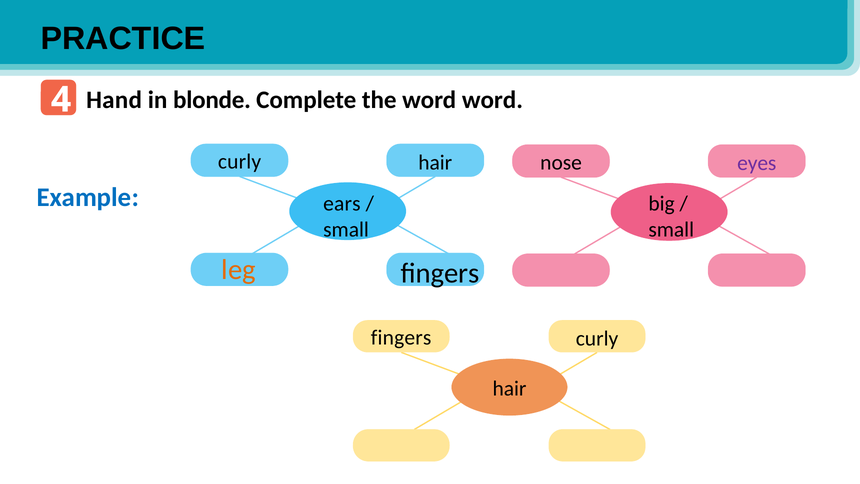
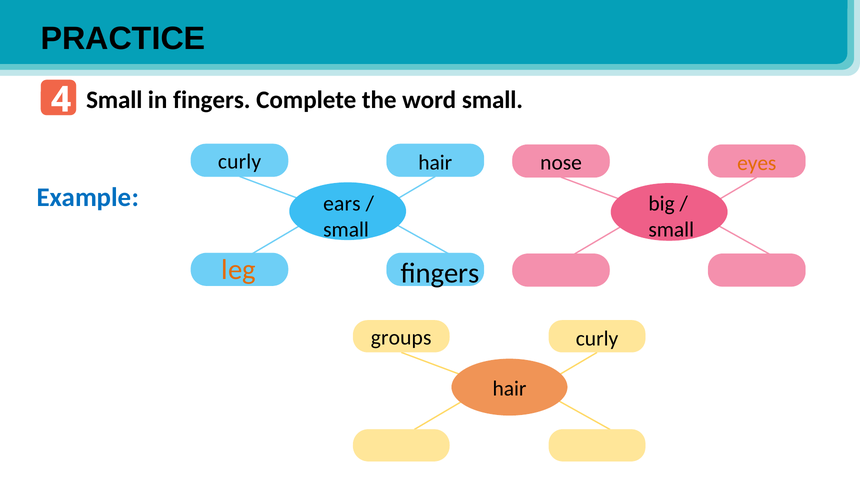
Hand at (114, 100): Hand -> Small
in blonde: blonde -> fingers
word word: word -> small
eyes colour: purple -> orange
fingers at (401, 337): fingers -> groups
